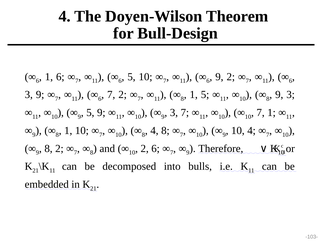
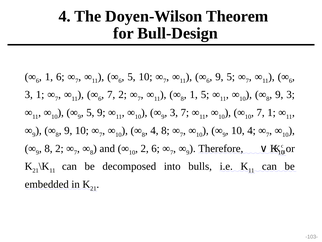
9 2: 2 -> 5
3 9: 9 -> 1
1 at (68, 130): 1 -> 9
